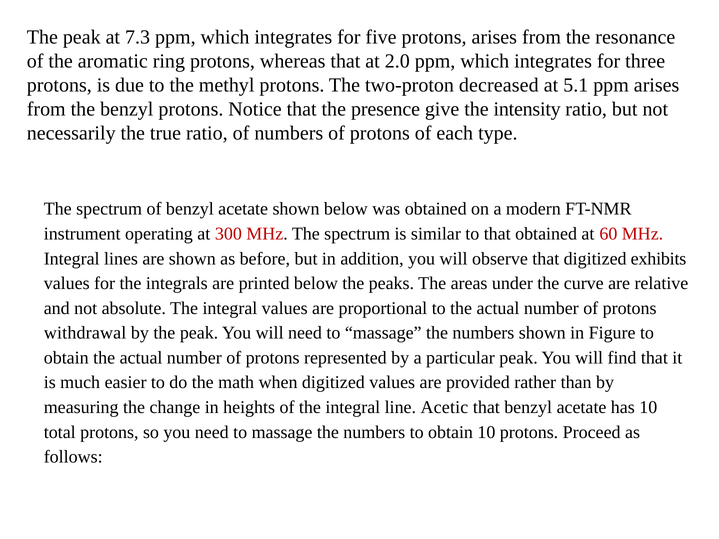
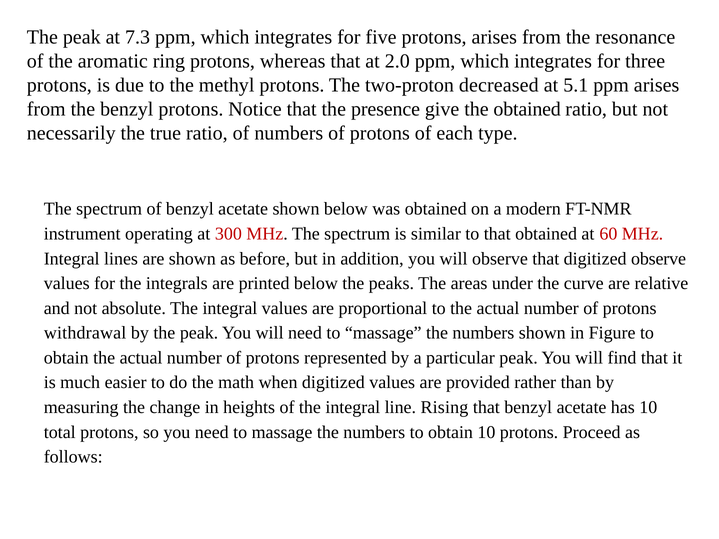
the intensity: intensity -> obtained
digitized exhibits: exhibits -> observe
Acetic: Acetic -> Rising
